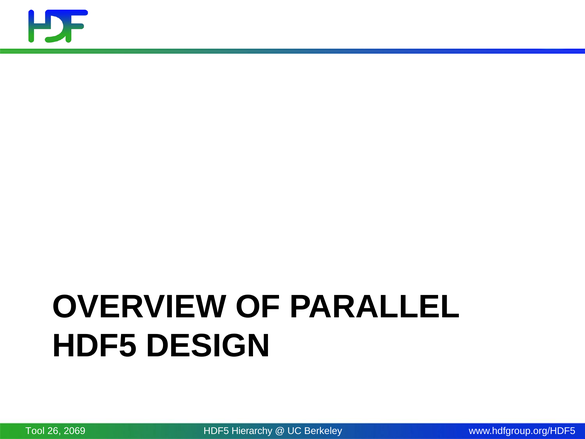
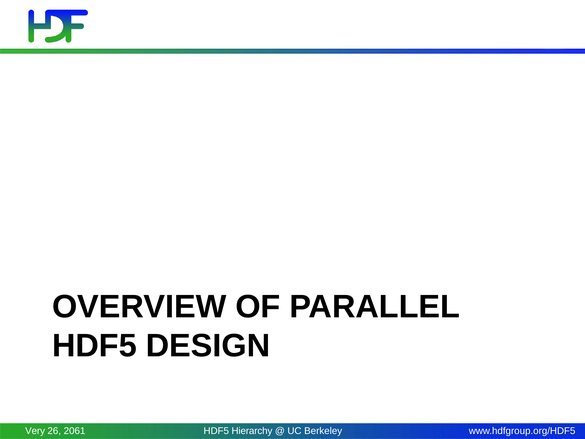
Tool: Tool -> Very
2069: 2069 -> 2061
